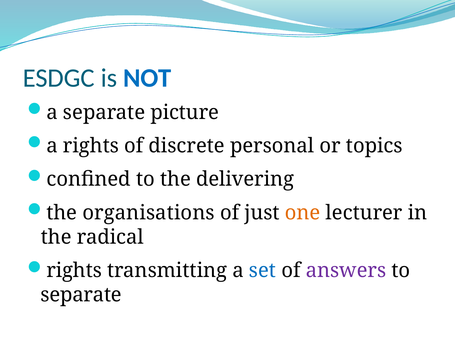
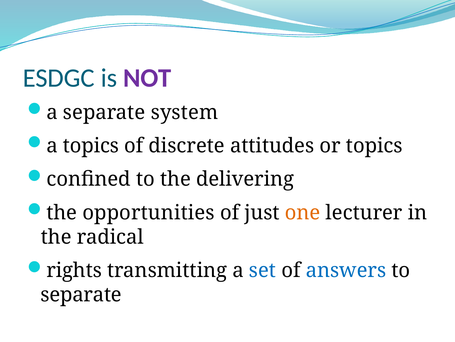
NOT colour: blue -> purple
picture: picture -> system
a rights: rights -> topics
personal: personal -> attitudes
organisations: organisations -> opportunities
answers colour: purple -> blue
